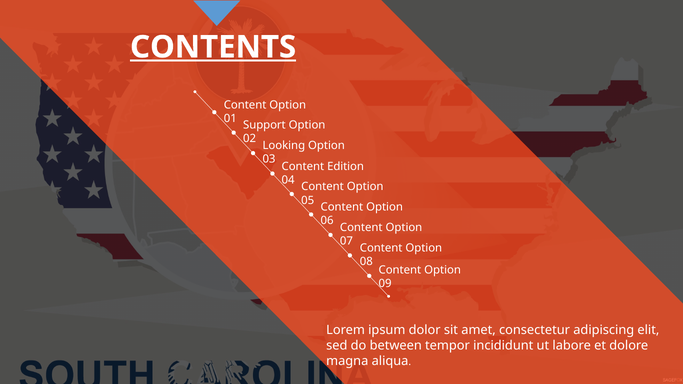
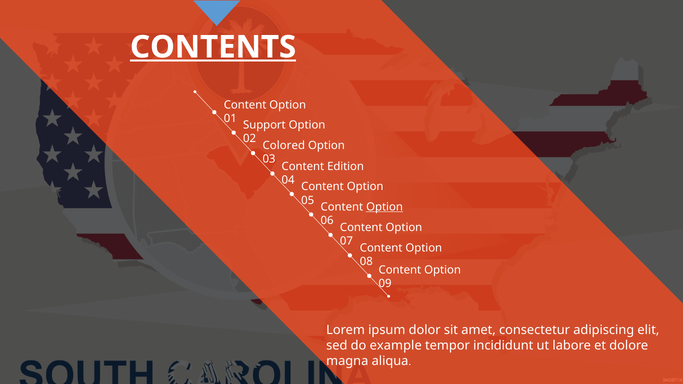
Looking: Looking -> Colored
Option at (385, 207) underline: none -> present
between: between -> example
